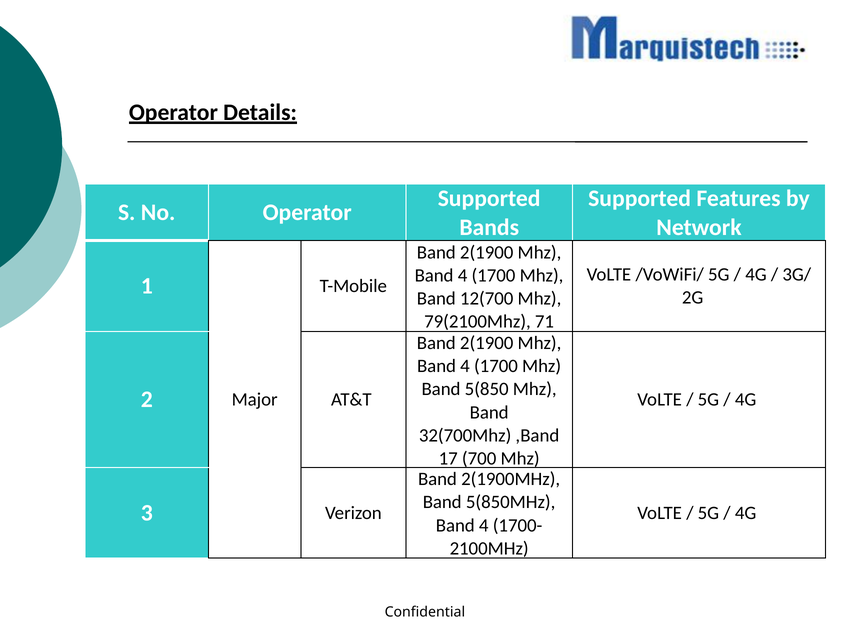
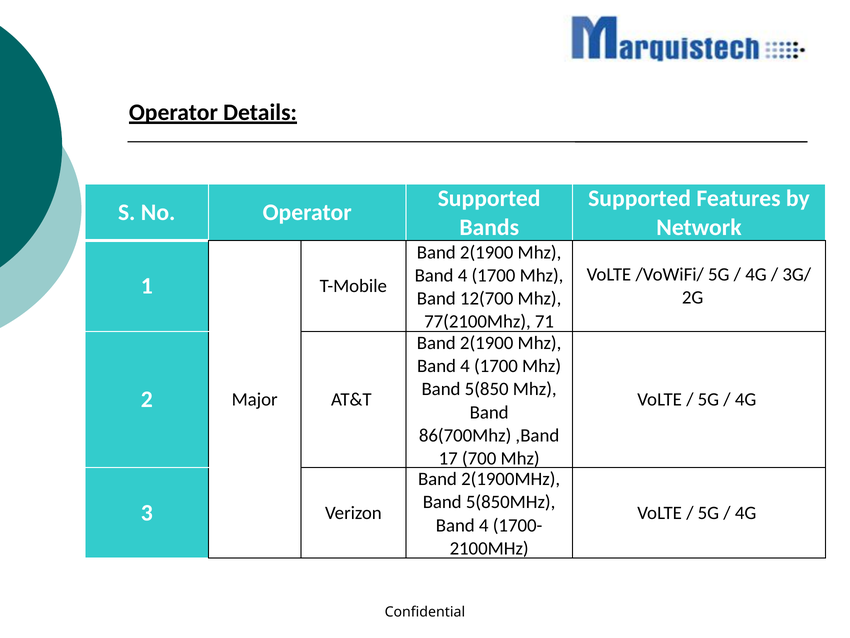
79(2100Mhz: 79(2100Mhz -> 77(2100Mhz
32(700Mhz: 32(700Mhz -> 86(700Mhz
